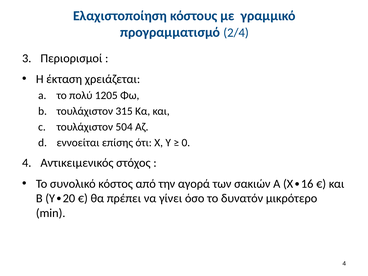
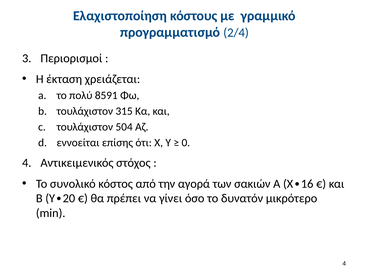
1205: 1205 -> 8591
